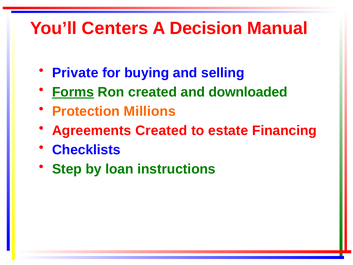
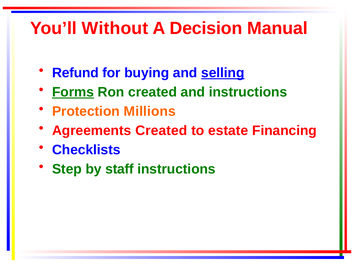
Centers: Centers -> Without
Private: Private -> Refund
selling underline: none -> present
and downloaded: downloaded -> instructions
loan: loan -> staff
